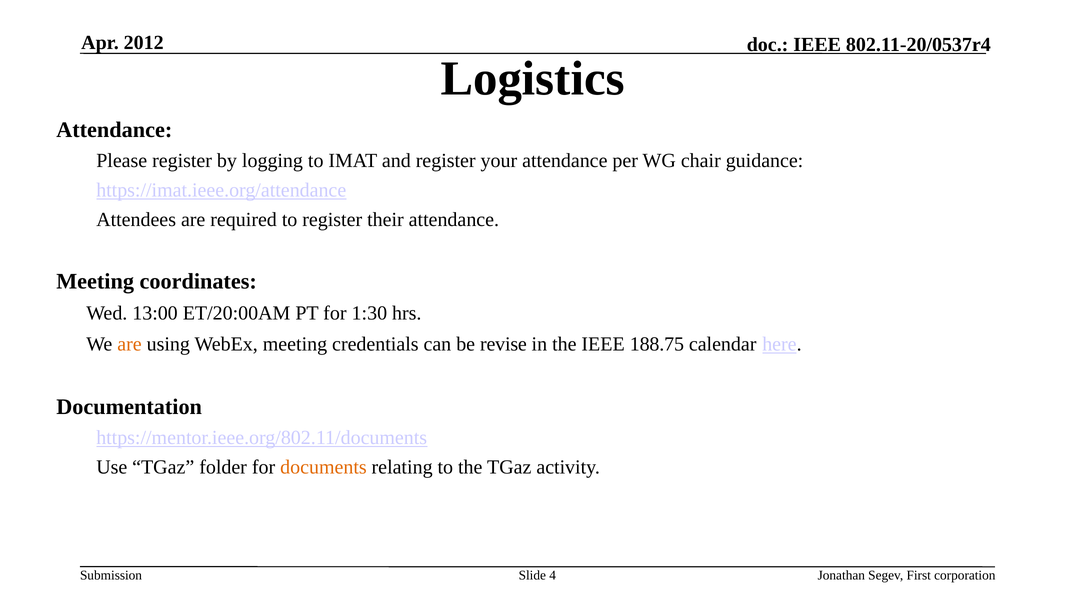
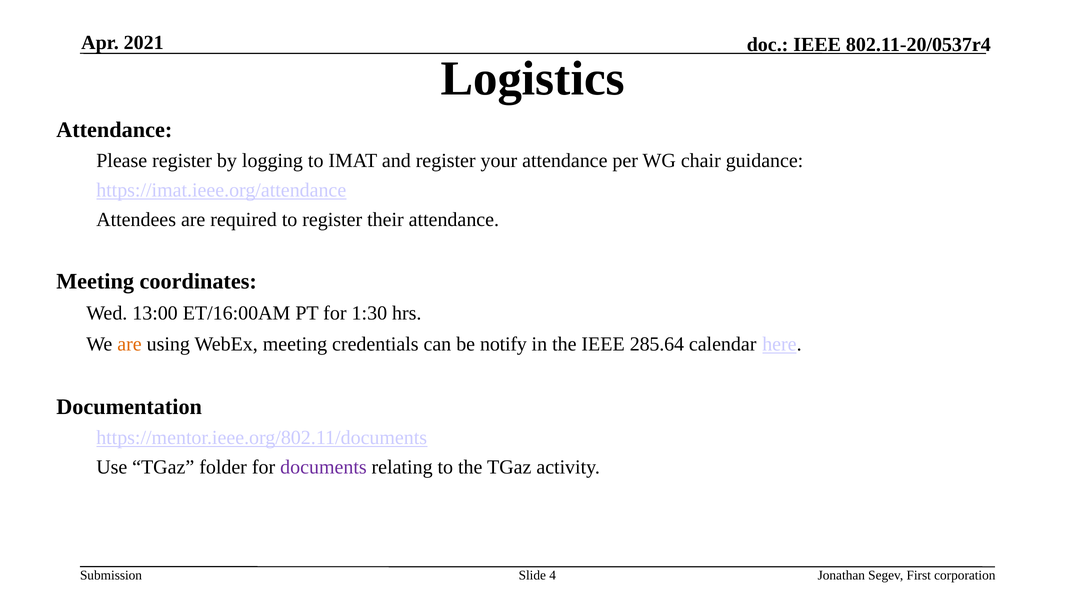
2012: 2012 -> 2021
ET/20:00AM: ET/20:00AM -> ET/16:00AM
revise: revise -> notify
188.75: 188.75 -> 285.64
documents colour: orange -> purple
